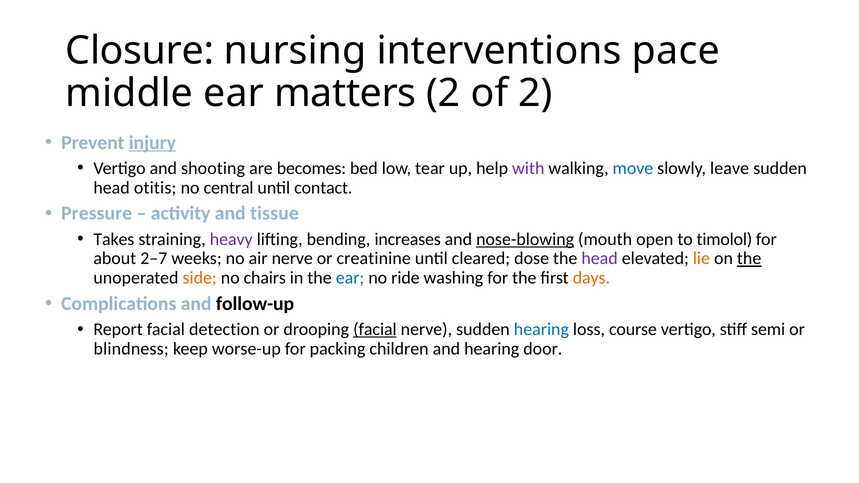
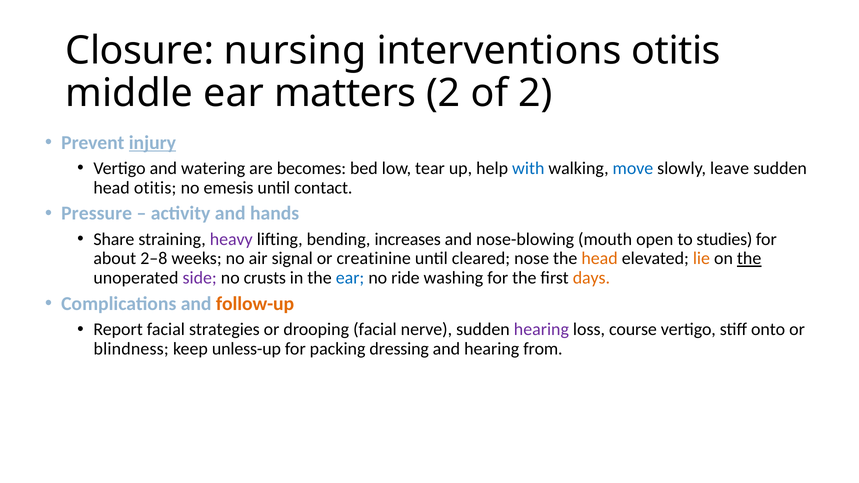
interventions pace: pace -> otitis
shooting: shooting -> watering
with colour: purple -> blue
central: central -> emesis
tissue: tissue -> hands
Takes: Takes -> Share
nose-blowing underline: present -> none
timolol: timolol -> studies
2–7: 2–7 -> 2–8
air nerve: nerve -> signal
dose: dose -> nose
head at (600, 259) colour: purple -> orange
side colour: orange -> purple
chairs: chairs -> crusts
follow-up colour: black -> orange
detection: detection -> strategies
facial at (375, 330) underline: present -> none
hearing at (541, 330) colour: blue -> purple
semi: semi -> onto
worse-up: worse-up -> unless-up
children: children -> dressing
door: door -> from
